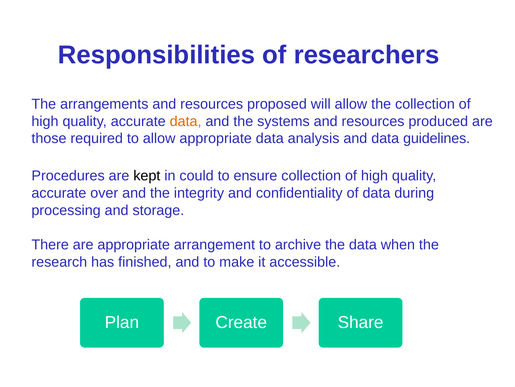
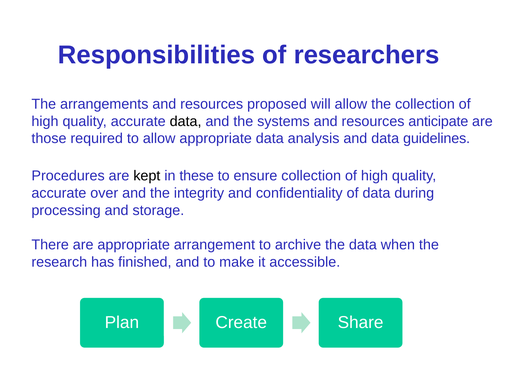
data at (186, 121) colour: orange -> black
produced: produced -> anticipate
could: could -> these
